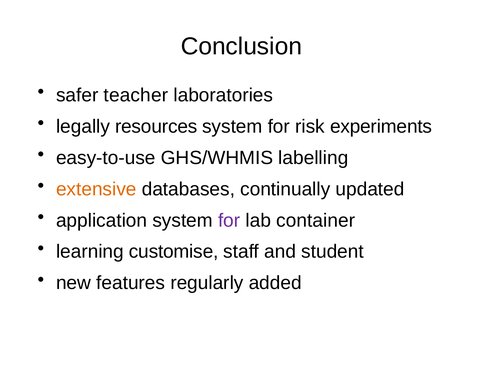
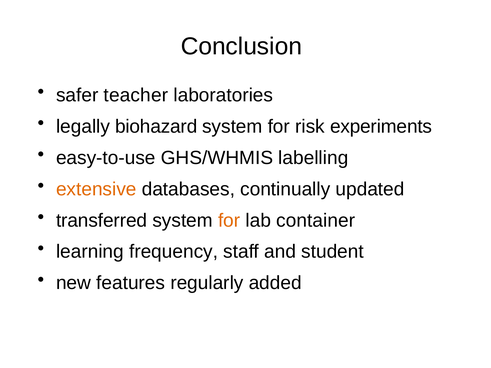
resources: resources -> biohazard
application: application -> transferred
for at (229, 221) colour: purple -> orange
customise: customise -> frequency
